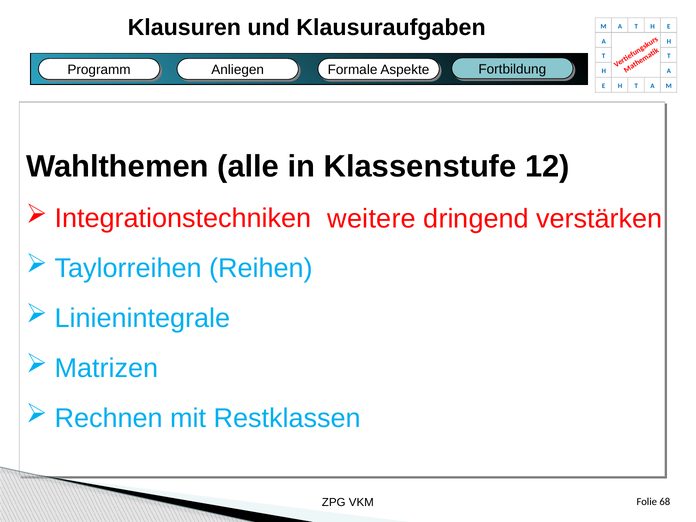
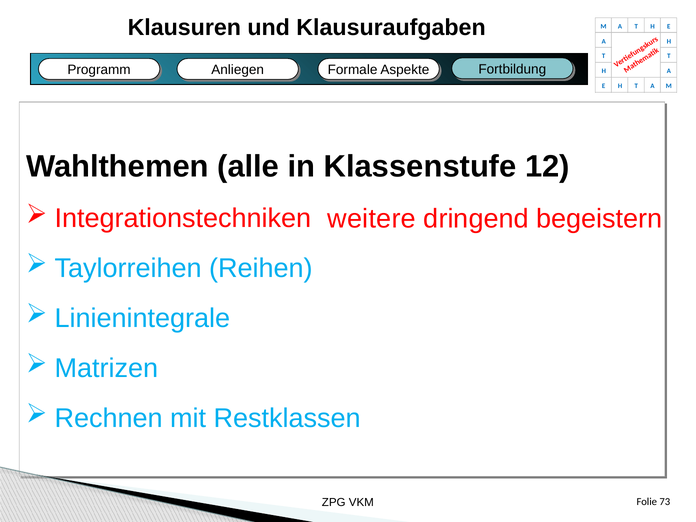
verstärken: verstärken -> begeistern
68: 68 -> 73
